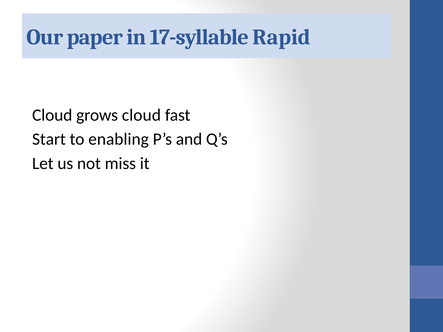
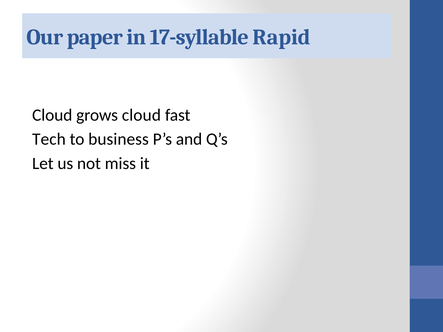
Start: Start -> Tech
enabling: enabling -> business
